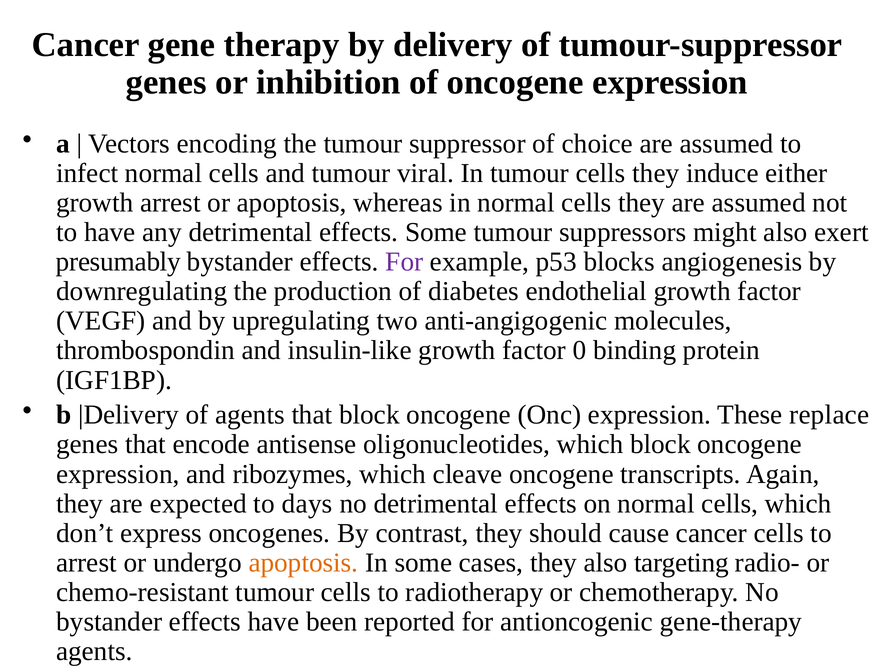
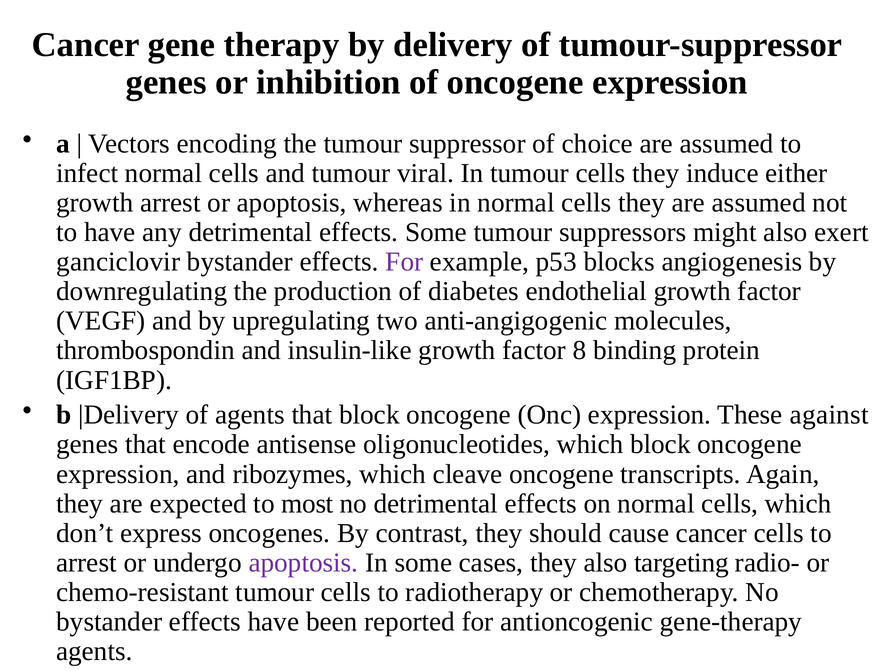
presumably: presumably -> ganciclovir
0: 0 -> 8
replace: replace -> against
days: days -> most
apoptosis at (303, 562) colour: orange -> purple
